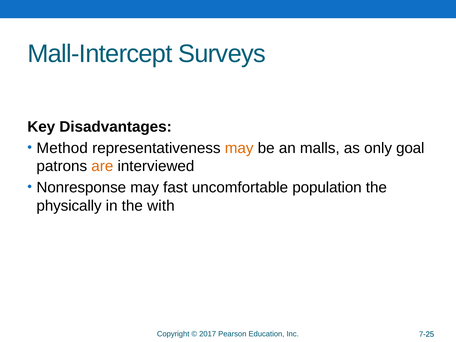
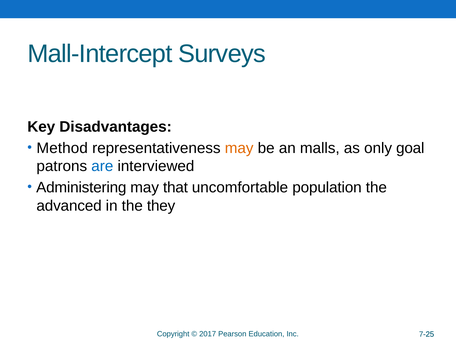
are colour: orange -> blue
Nonresponse: Nonresponse -> Administering
fast: fast -> that
physically: physically -> advanced
with: with -> they
